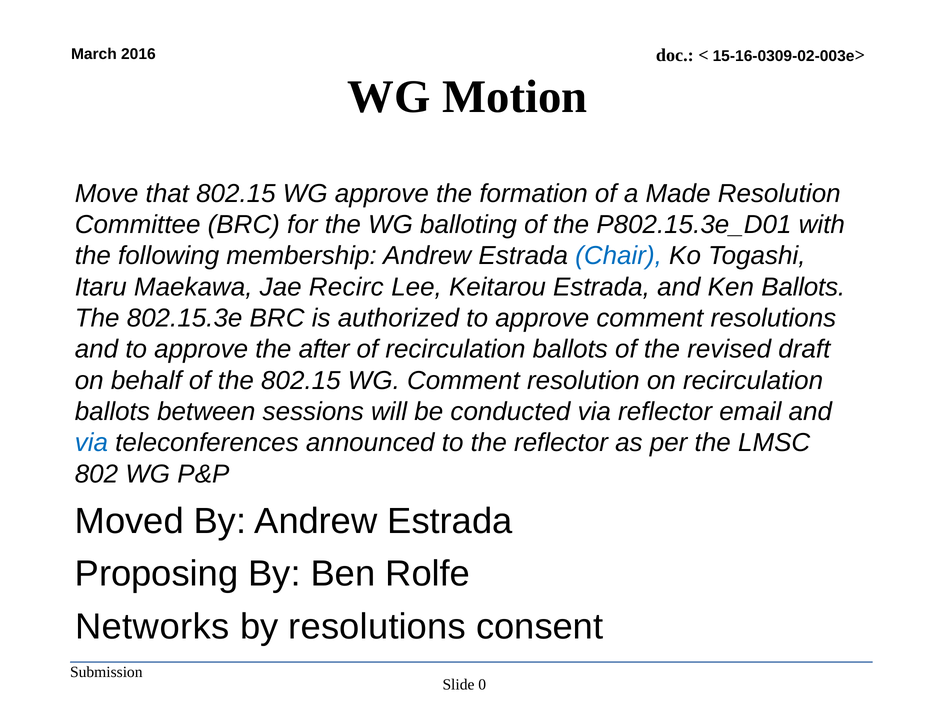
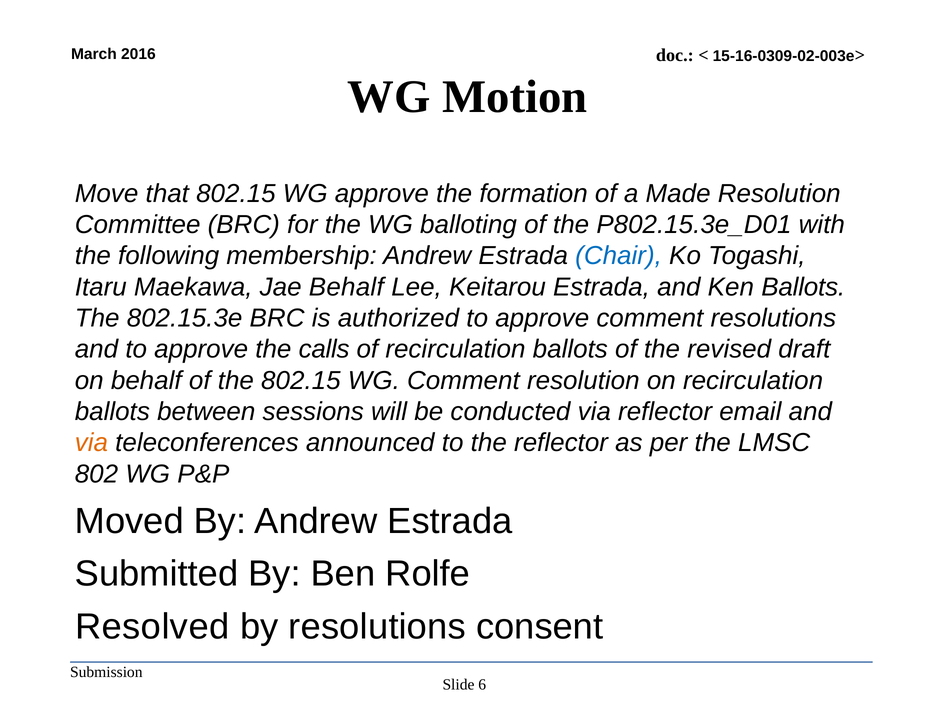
Jae Recirc: Recirc -> Behalf
after: after -> calls
via at (91, 443) colour: blue -> orange
Proposing: Proposing -> Submitted
Networks: Networks -> Resolved
0: 0 -> 6
